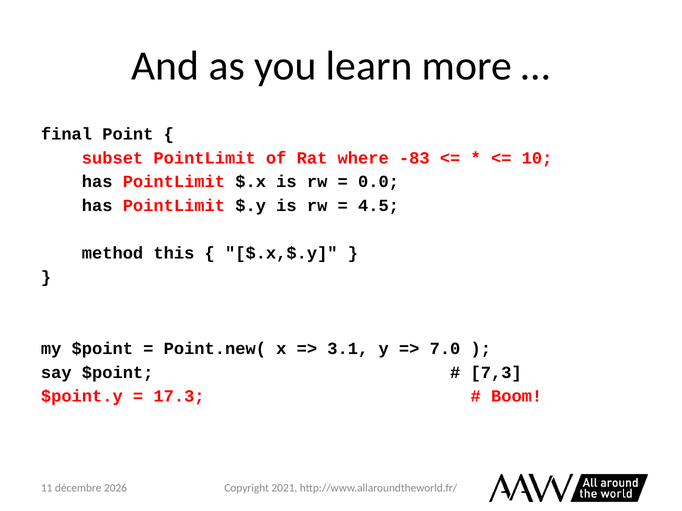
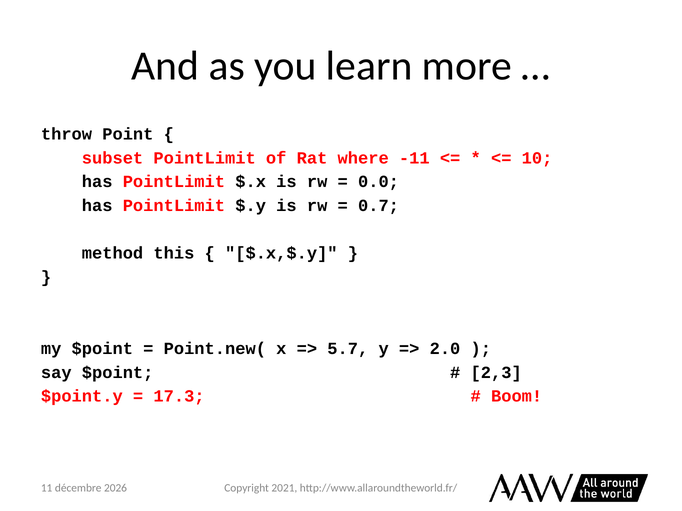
final: final -> throw
-83: -83 -> -11
4.5: 4.5 -> 0.7
3.1: 3.1 -> 5.7
7.0: 7.0 -> 2.0
7,3: 7,3 -> 2,3
